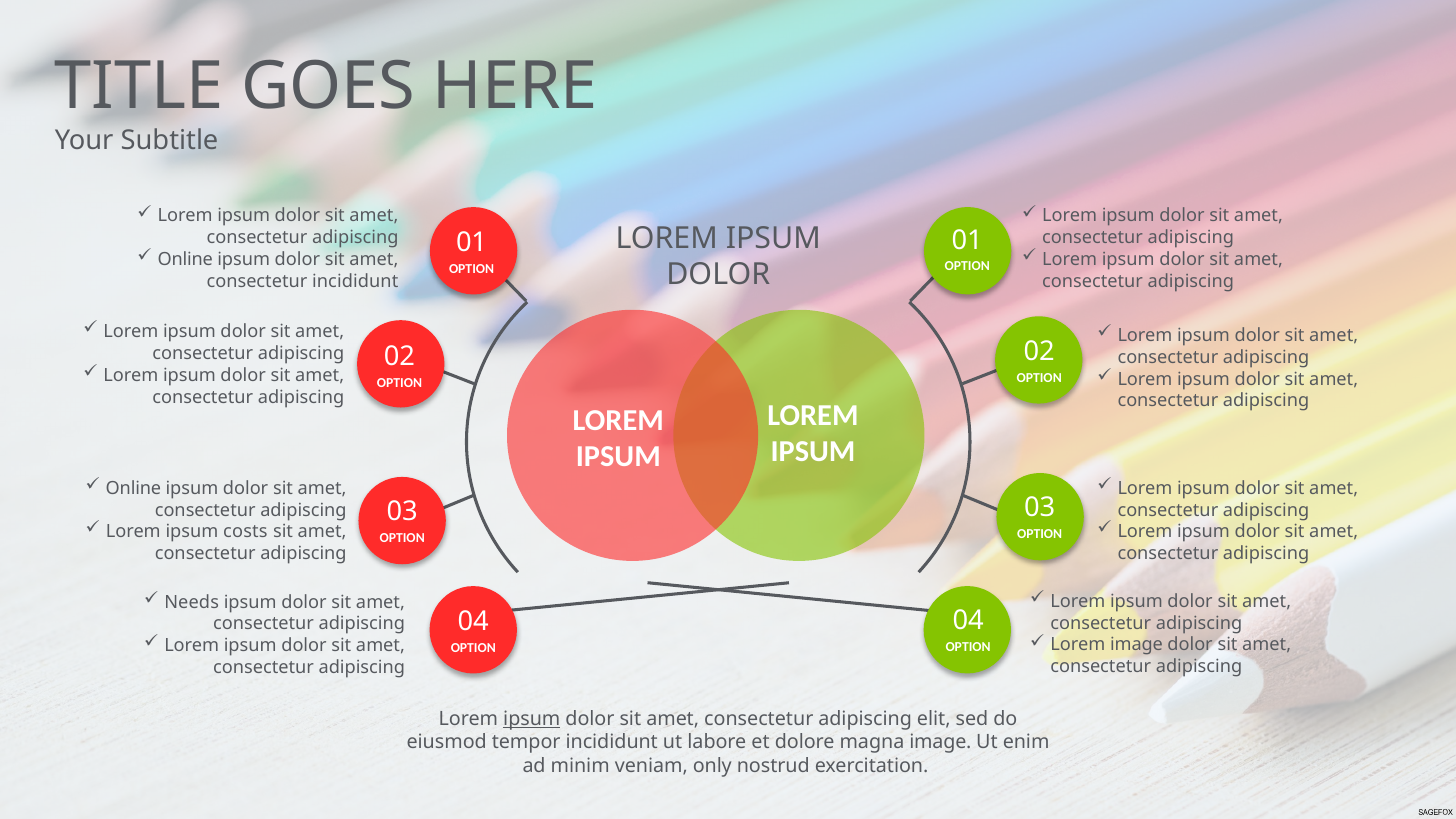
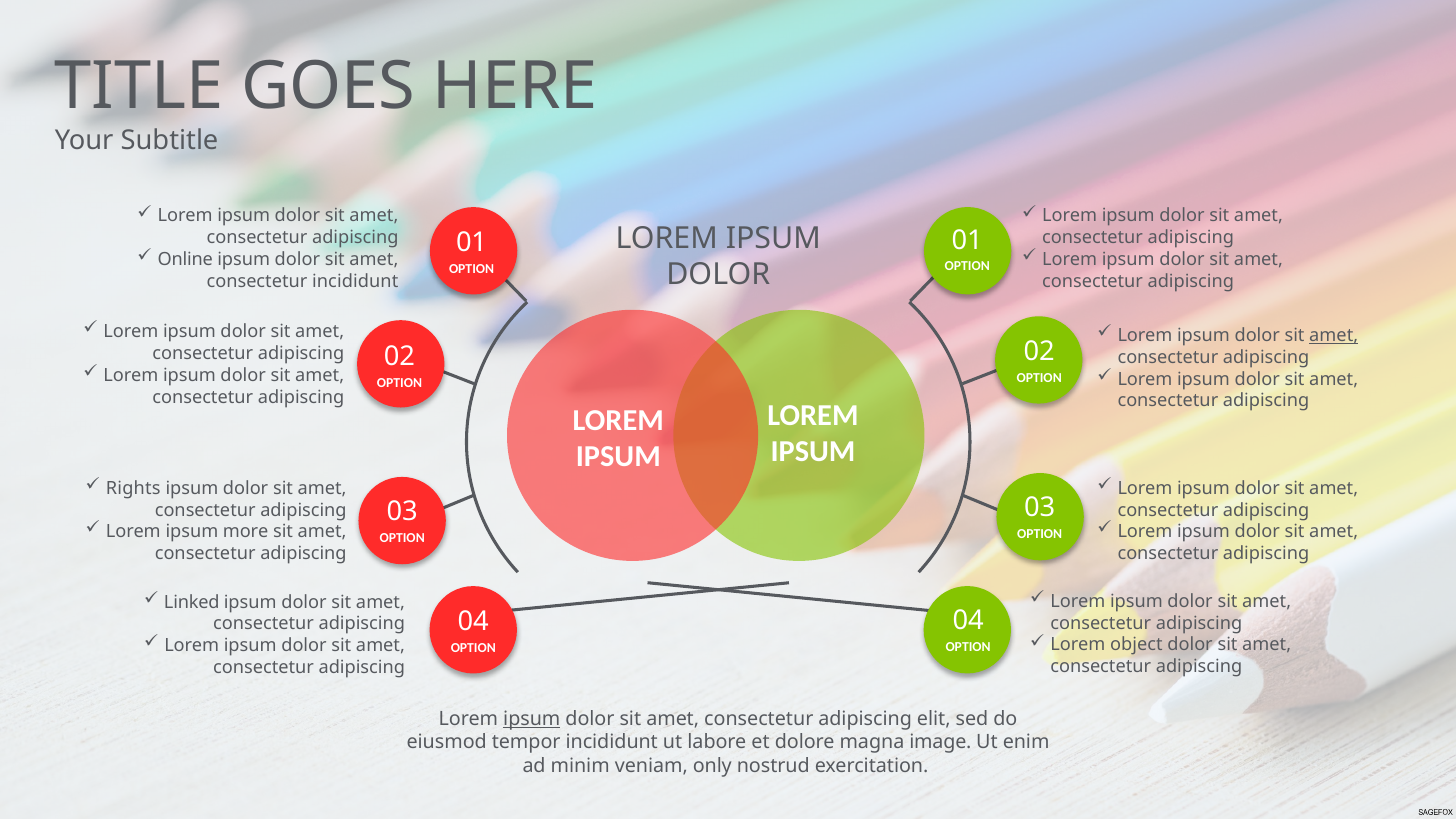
amet at (1334, 335) underline: none -> present
Online at (133, 488): Online -> Rights
costs: costs -> more
Needs: Needs -> Linked
Lorem image: image -> object
